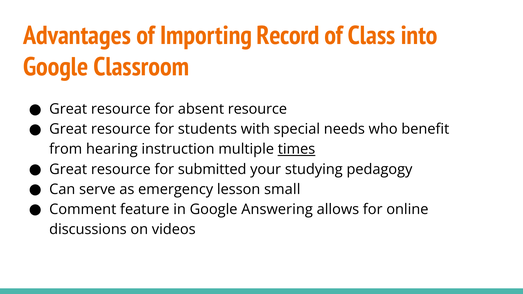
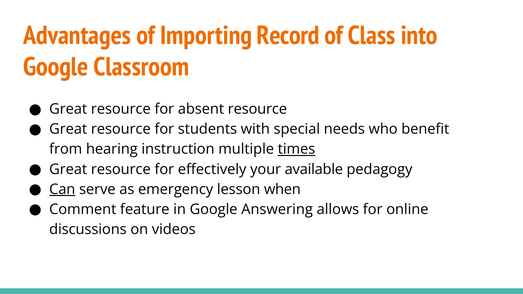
submitted: submitted -> effectively
studying: studying -> available
Can underline: none -> present
small: small -> when
